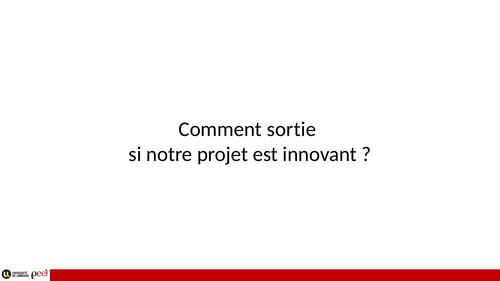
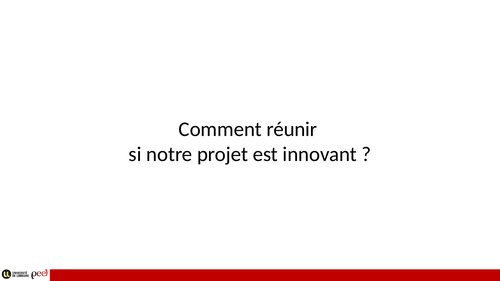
sortie: sortie -> réunir
